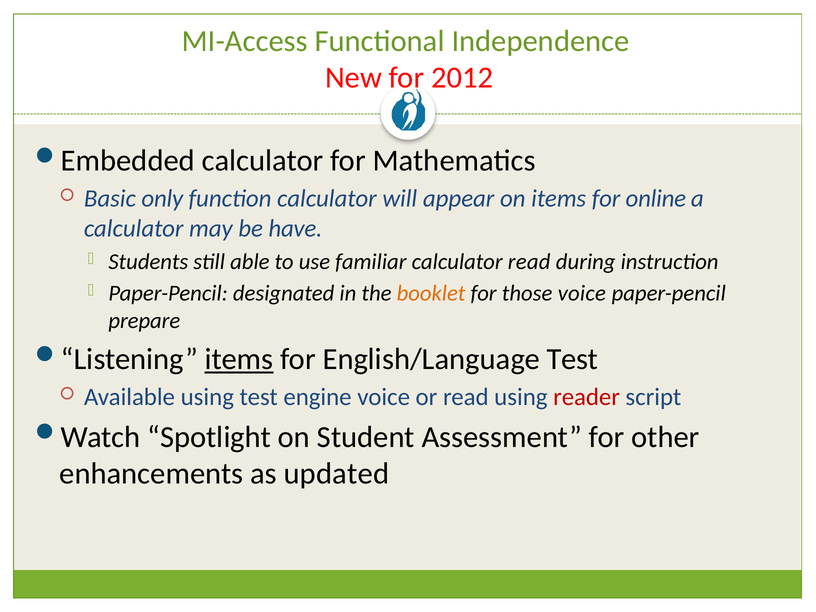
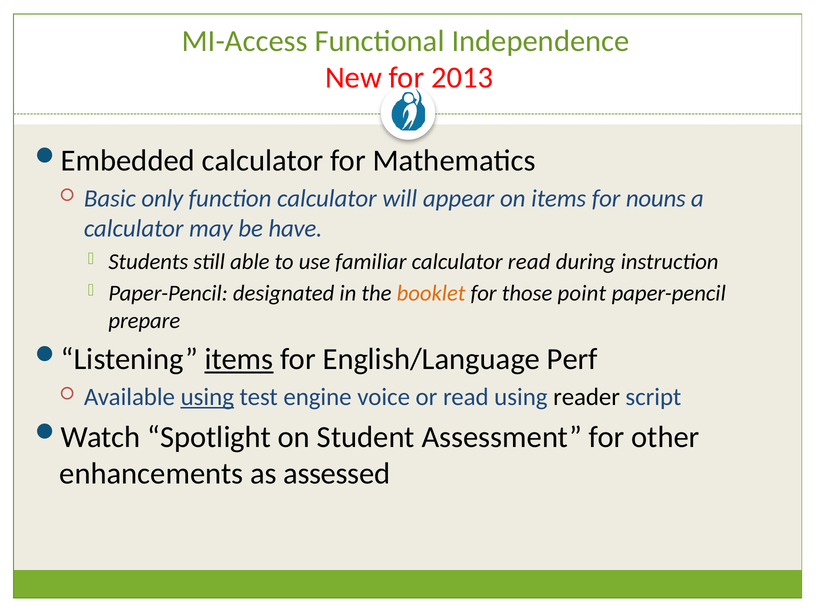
2012: 2012 -> 2013
online: online -> nouns
those voice: voice -> point
English/Language Test: Test -> Perf
using at (207, 397) underline: none -> present
reader colour: red -> black
updated: updated -> assessed
